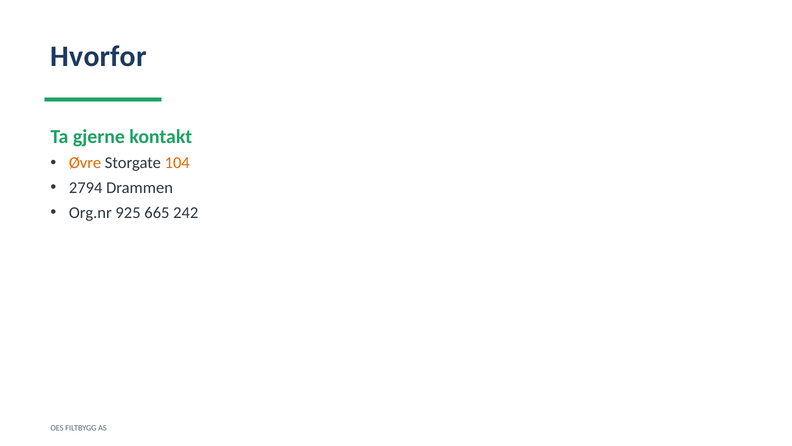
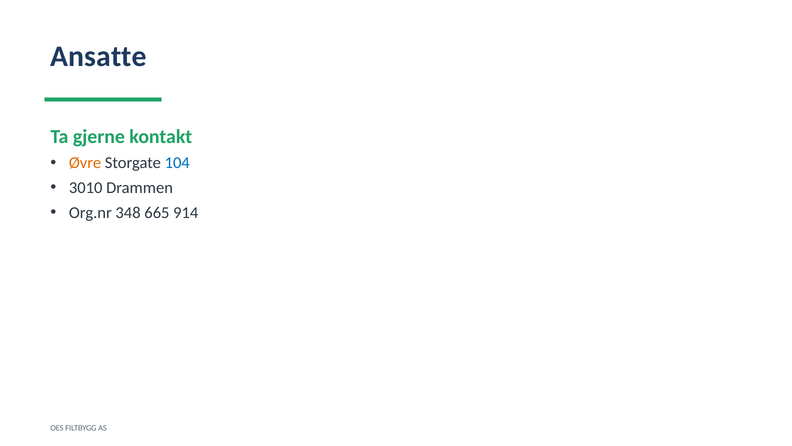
Hvorfor: Hvorfor -> Ansatte
104 colour: orange -> blue
2794: 2794 -> 3010
925: 925 -> 348
242: 242 -> 914
